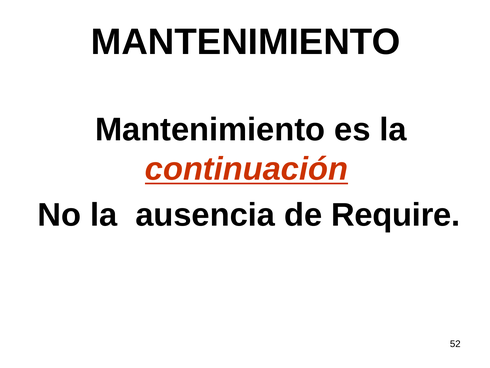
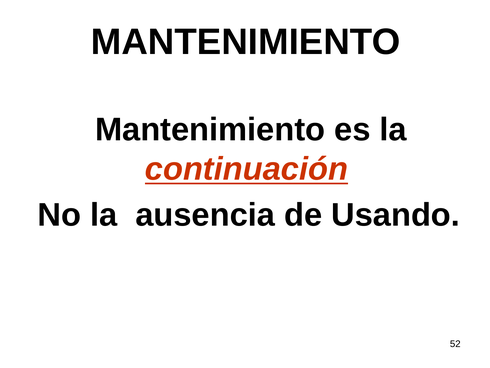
Require: Require -> Usando
